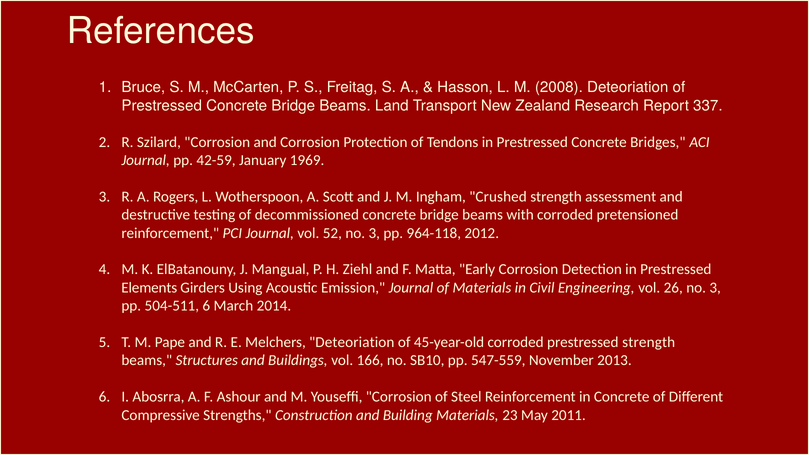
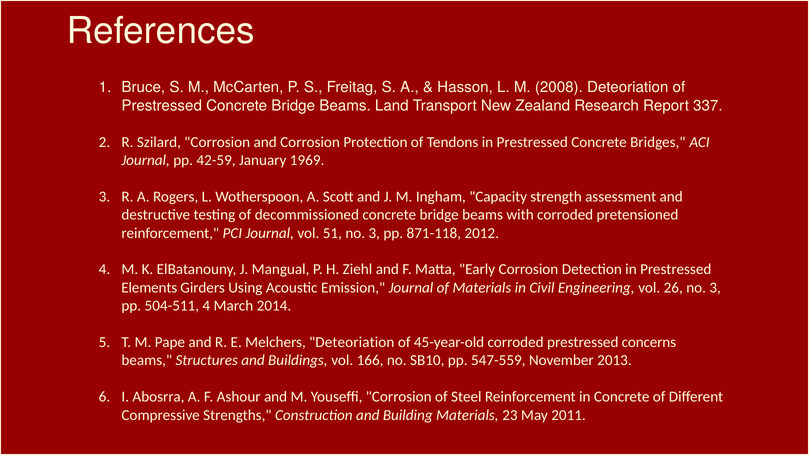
Crushed: Crushed -> Capacity
52: 52 -> 51
964-118: 964-118 -> 871-118
504-511 6: 6 -> 4
prestressed strength: strength -> concerns
